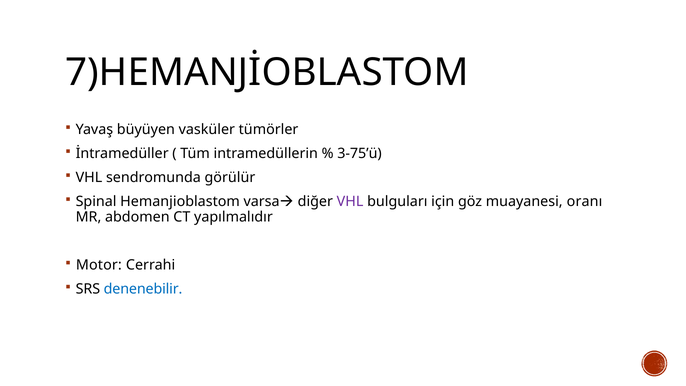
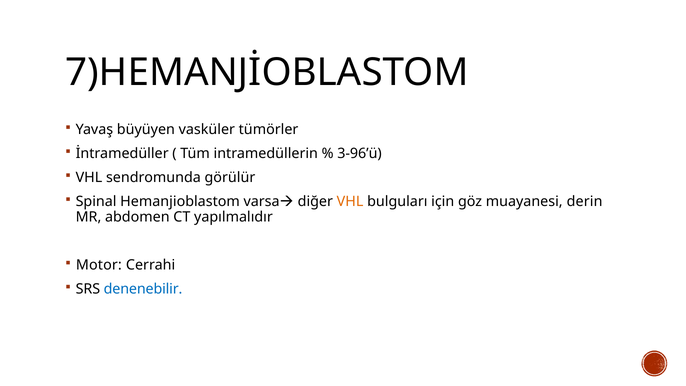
3-75’ü: 3-75’ü -> 3-96’ü
VHL at (350, 202) colour: purple -> orange
oranı: oranı -> derin
